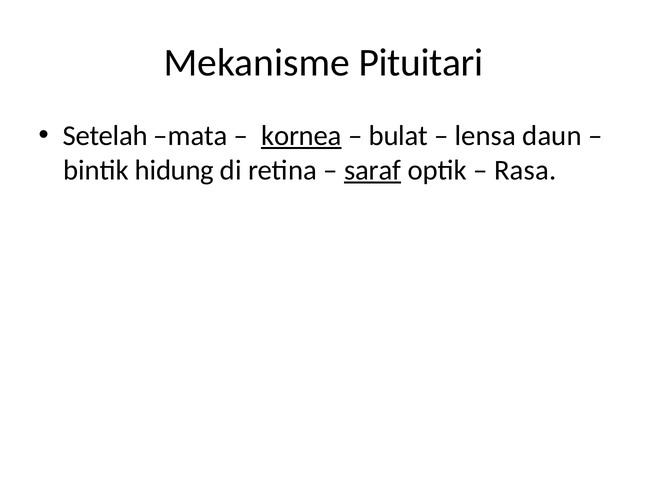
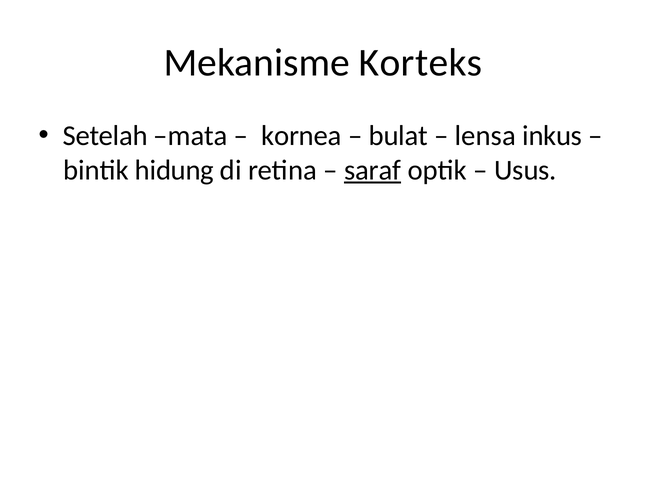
Pituitari: Pituitari -> Korteks
kornea underline: present -> none
daun: daun -> inkus
Rasa: Rasa -> Usus
